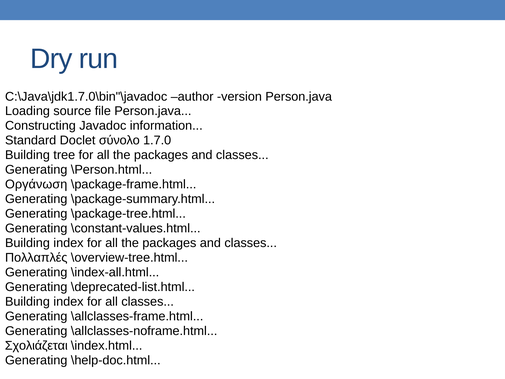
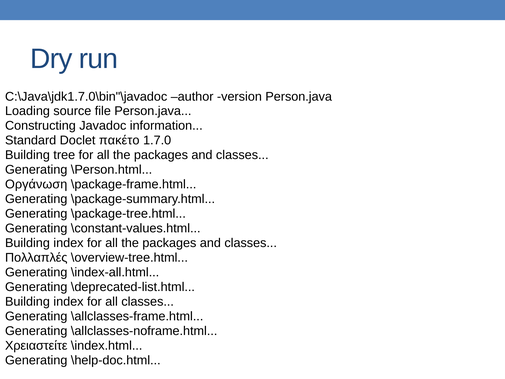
σύνολο: σύνολο -> πακέτο
Σχολιάζεται: Σχολιάζεται -> Χρειαστείτε
